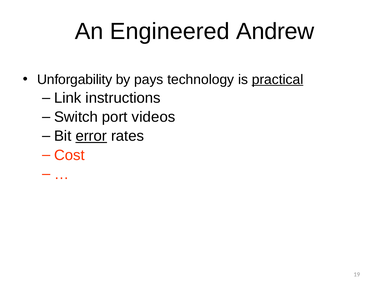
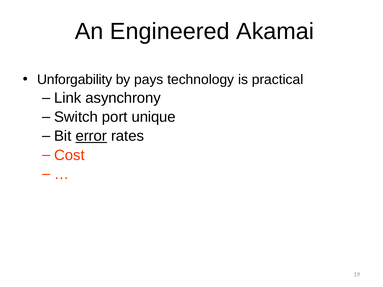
Andrew: Andrew -> Akamai
practical underline: present -> none
instructions: instructions -> asynchrony
videos: videos -> unique
